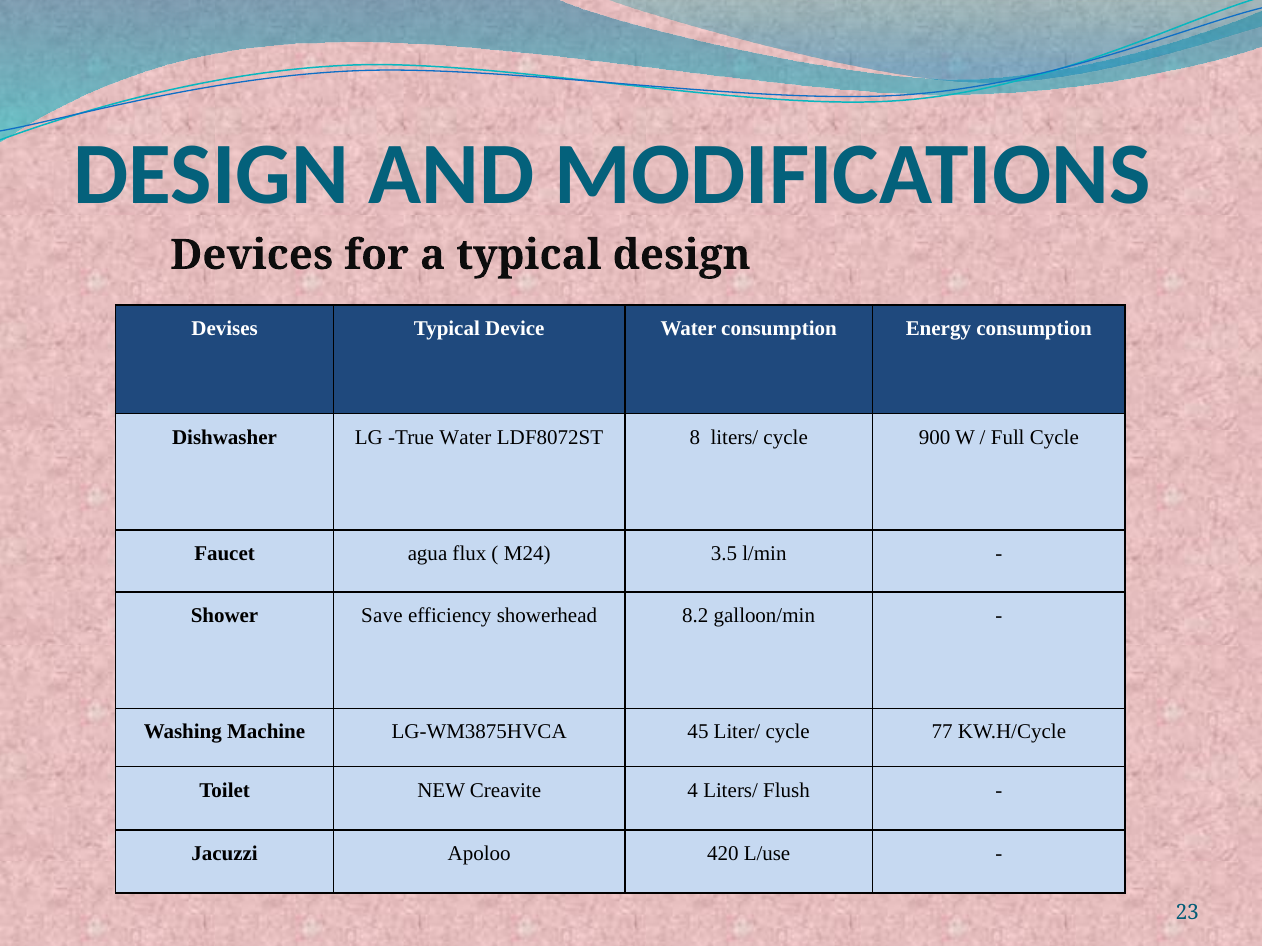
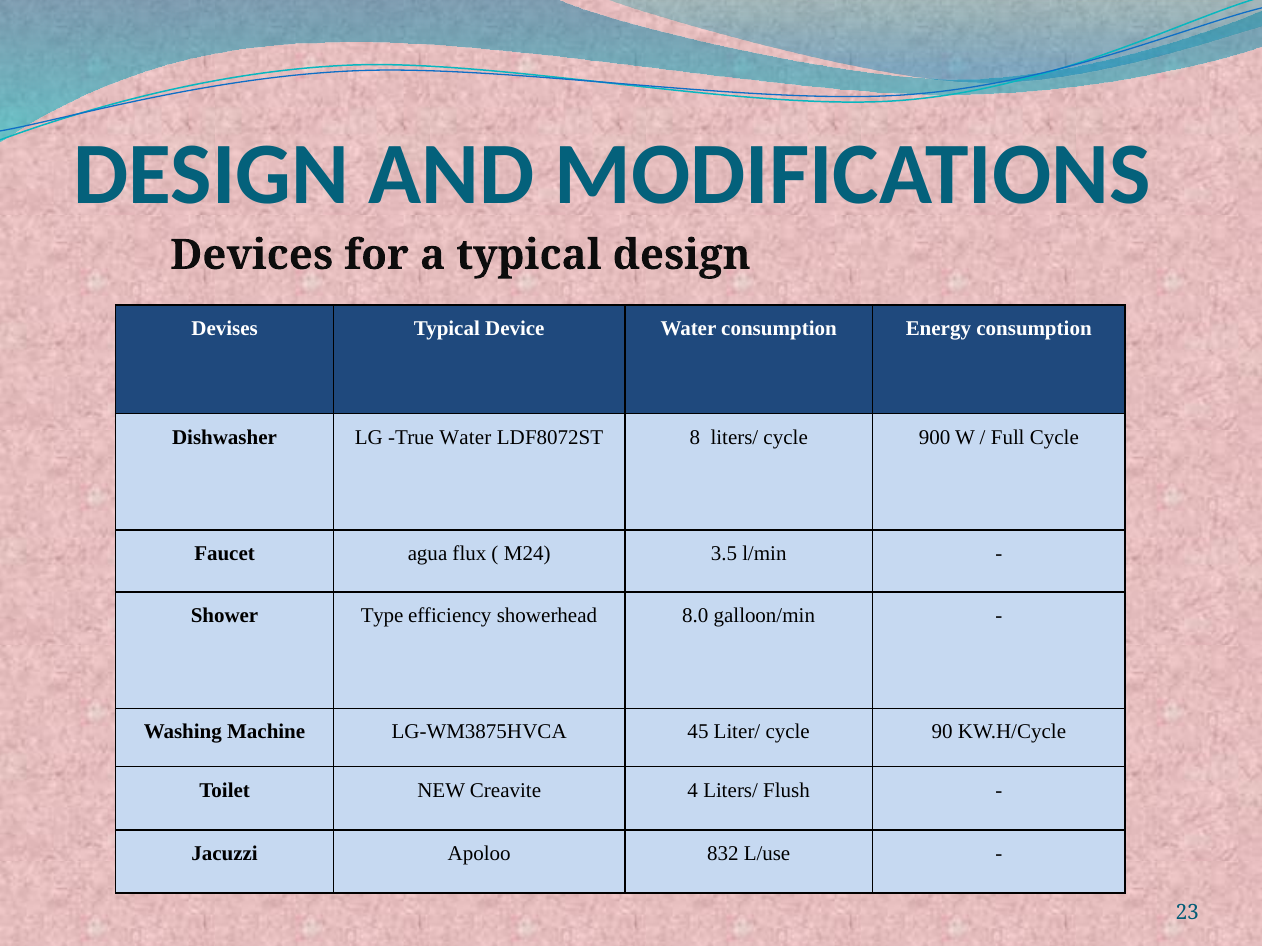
Save: Save -> Type
8.2: 8.2 -> 8.0
77: 77 -> 90
420: 420 -> 832
